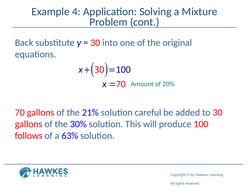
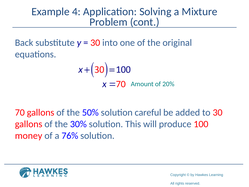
21%: 21% -> 50%
follows: follows -> money
63%: 63% -> 76%
